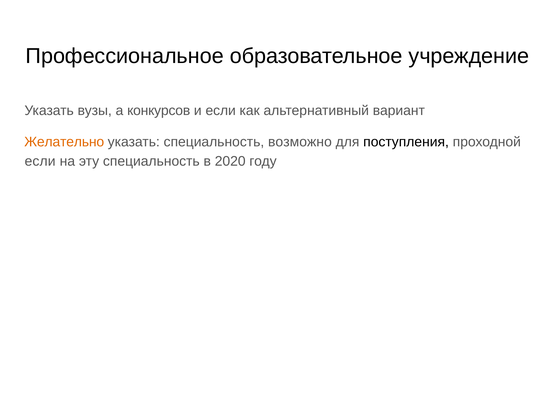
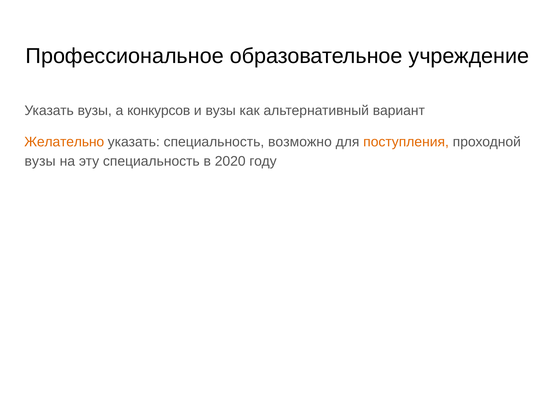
и если: если -> вузы
поступления colour: black -> orange
если at (40, 161): если -> вузы
